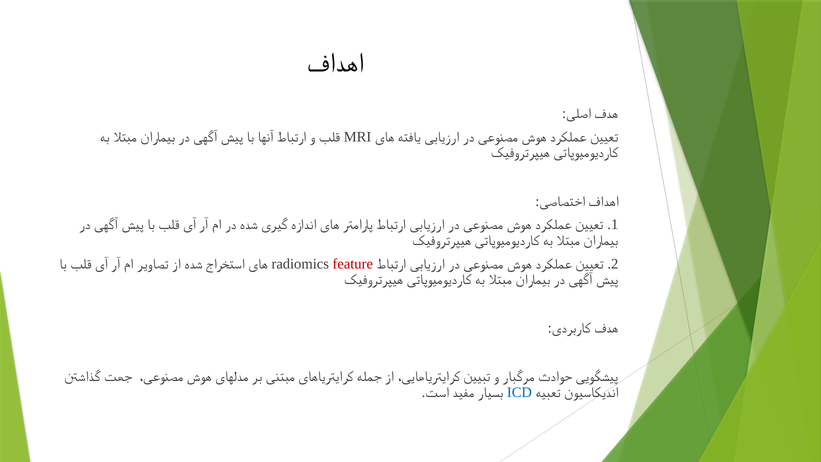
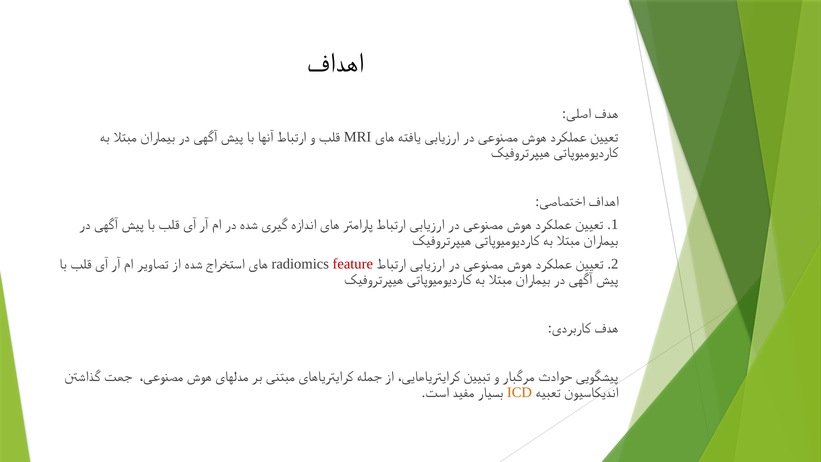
ICD colour: blue -> orange
